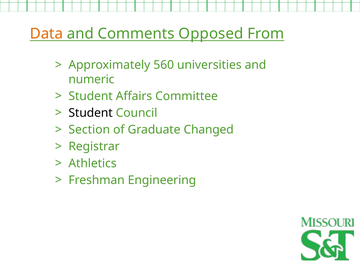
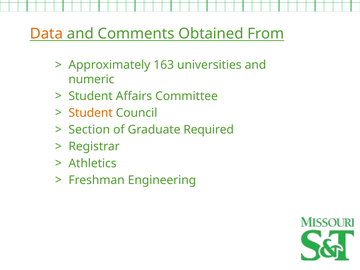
Opposed: Opposed -> Obtained
560: 560 -> 163
Student at (91, 113) colour: black -> orange
Changed: Changed -> Required
